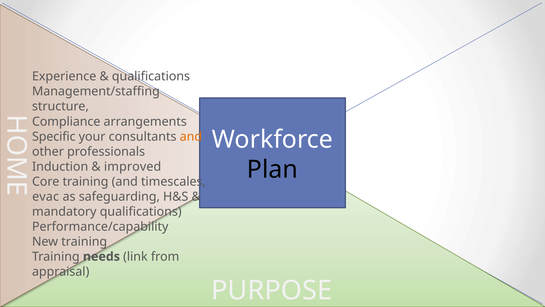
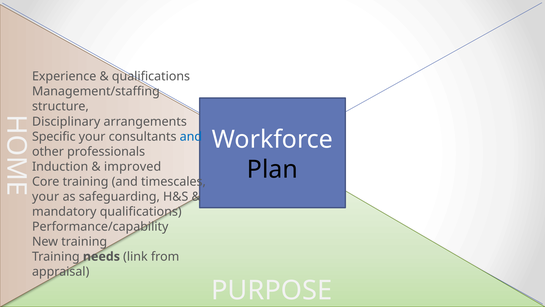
Compliance: Compliance -> Disciplinary
and at (191, 136) colour: orange -> blue
evac at (46, 196): evac -> your
